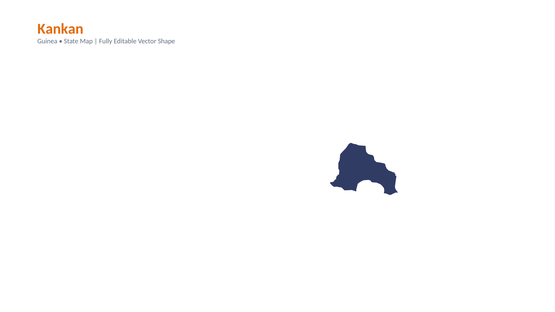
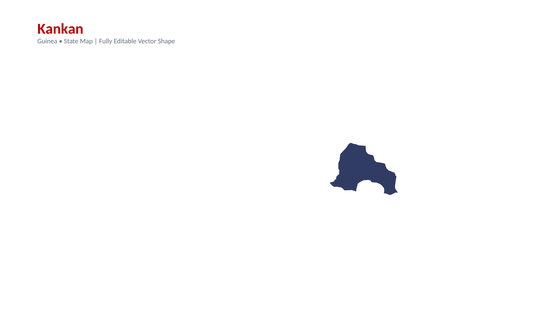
Kankan colour: orange -> red
